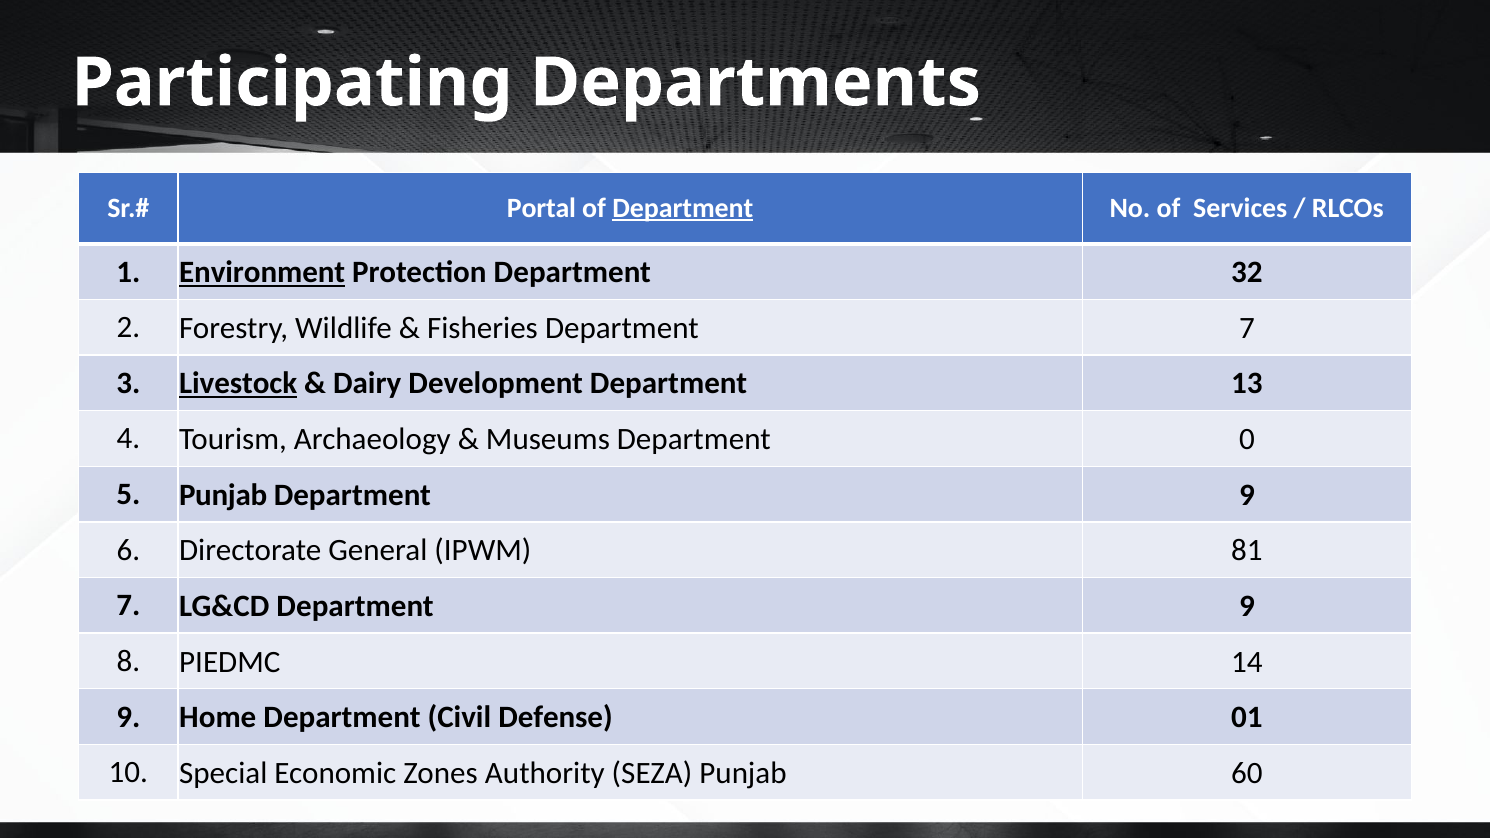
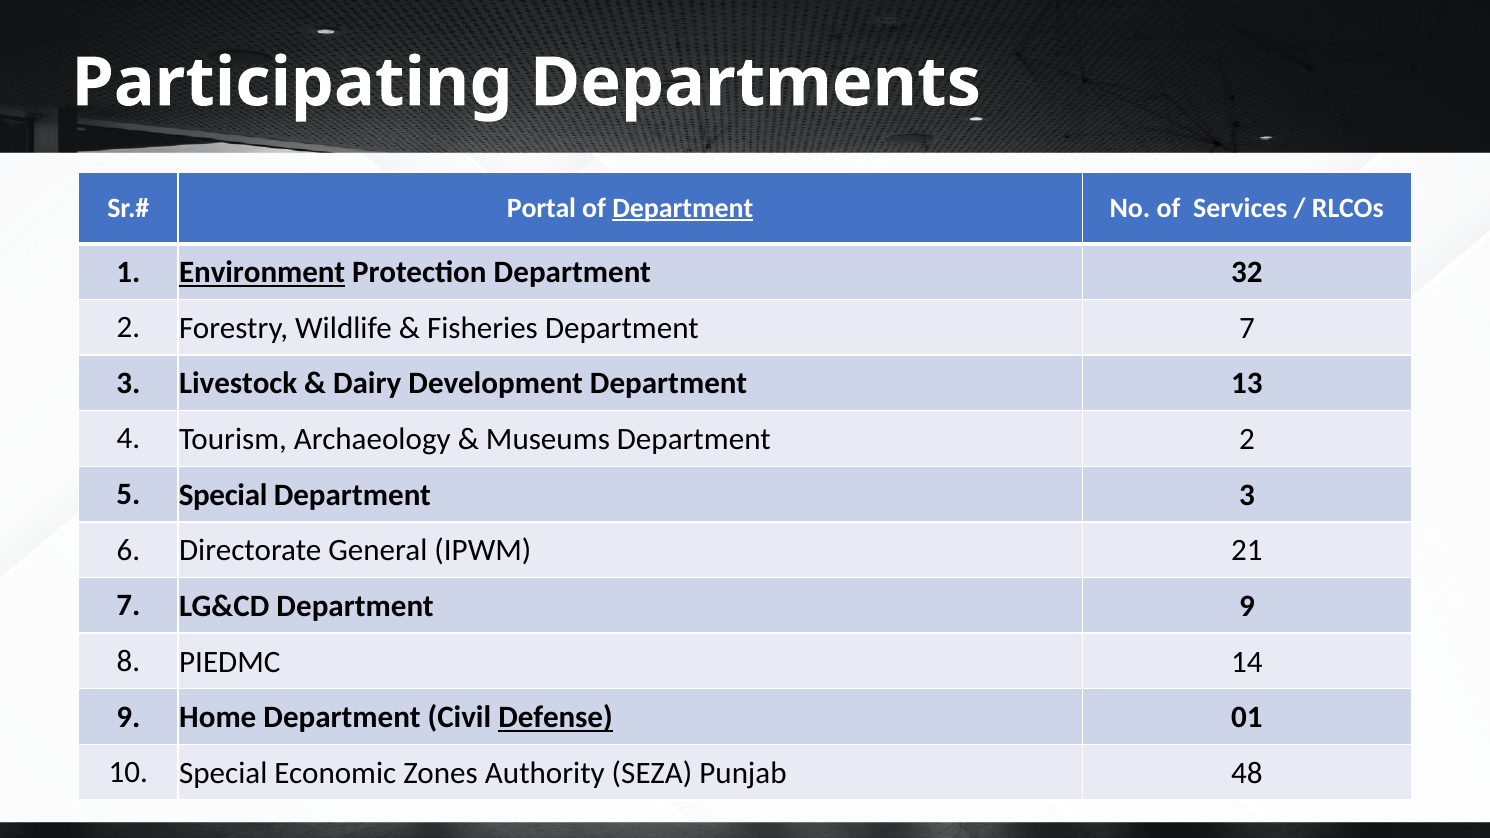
Livestock underline: present -> none
Department 0: 0 -> 2
5 Punjab: Punjab -> Special
9 at (1247, 495): 9 -> 3
81: 81 -> 21
Defense underline: none -> present
60: 60 -> 48
